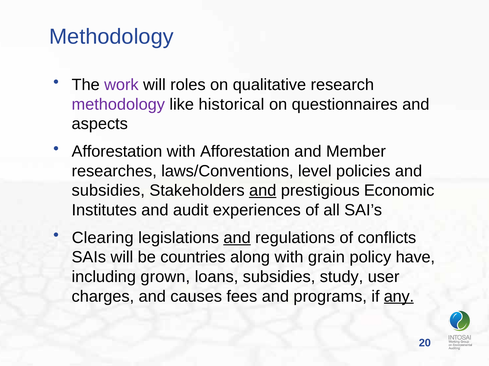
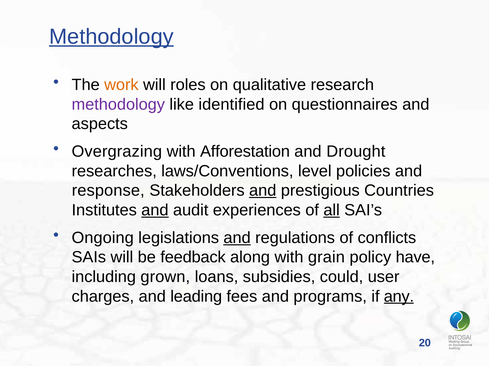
Methodology at (111, 37) underline: none -> present
work colour: purple -> orange
historical: historical -> identified
Afforestation at (117, 152): Afforestation -> Overgrazing
Member: Member -> Drought
subsidies at (108, 191): subsidies -> response
Economic: Economic -> Countries
and at (155, 211) underline: none -> present
all underline: none -> present
Clearing: Clearing -> Ongoing
countries: countries -> feedback
study: study -> could
causes: causes -> leading
